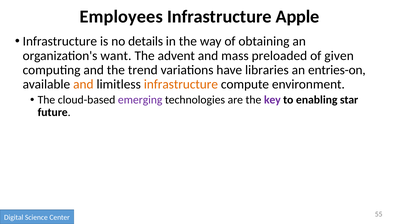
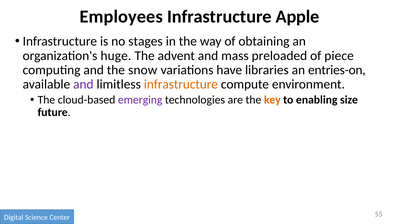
details: details -> stages
want: want -> huge
given: given -> piece
trend: trend -> snow
and at (83, 85) colour: orange -> purple
key colour: purple -> orange
star: star -> size
